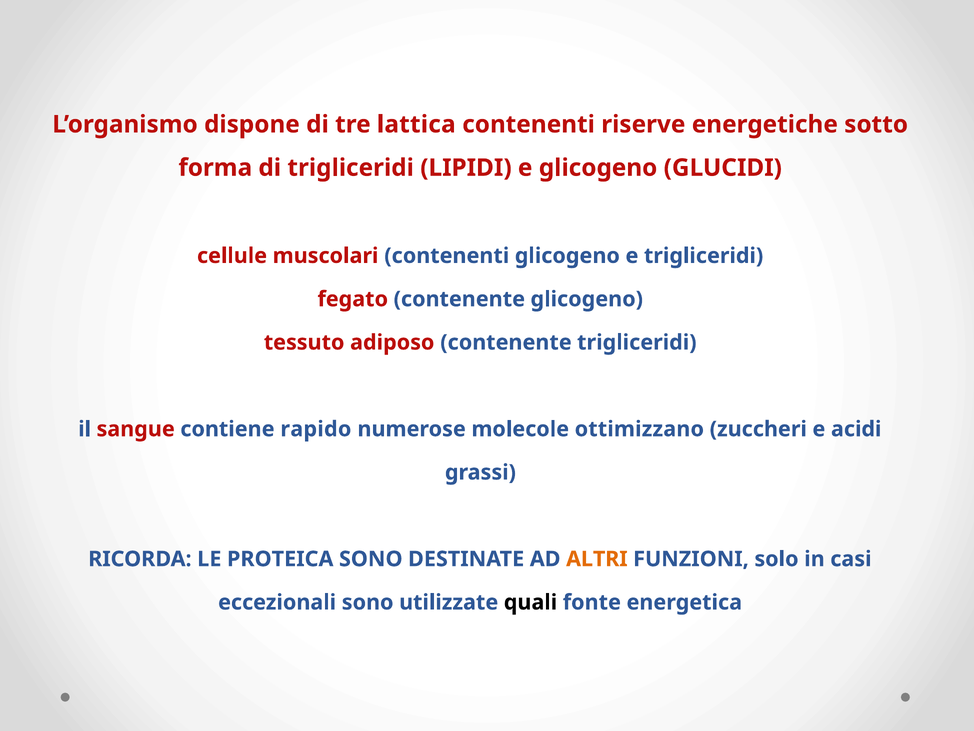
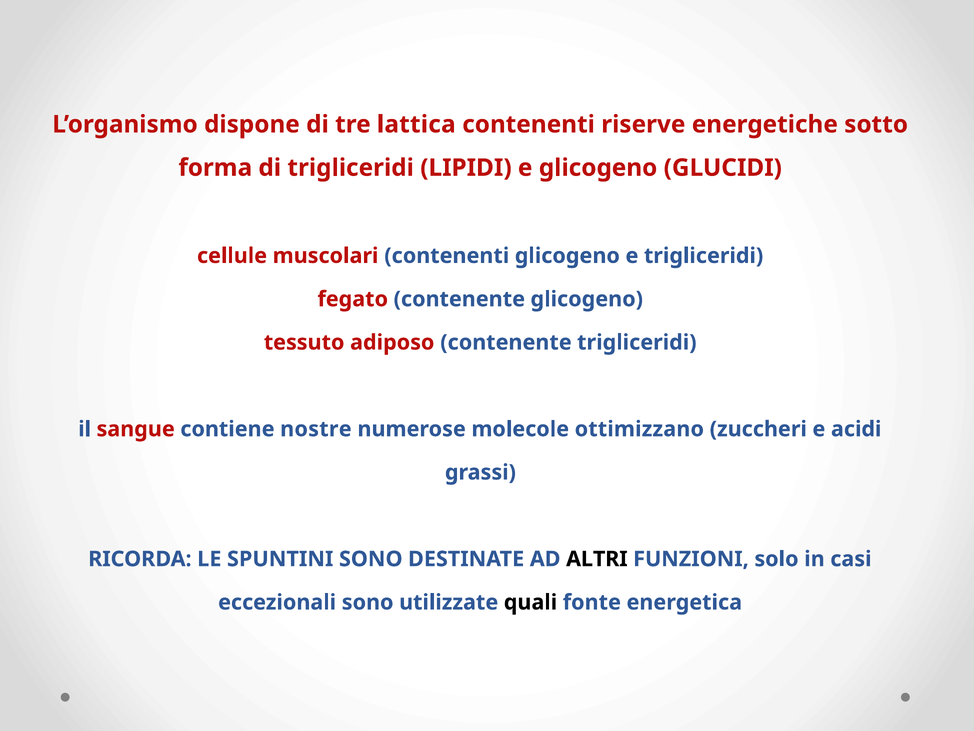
rapido: rapido -> nostre
PROTEICA: PROTEICA -> SPUNTINI
ALTRI colour: orange -> black
